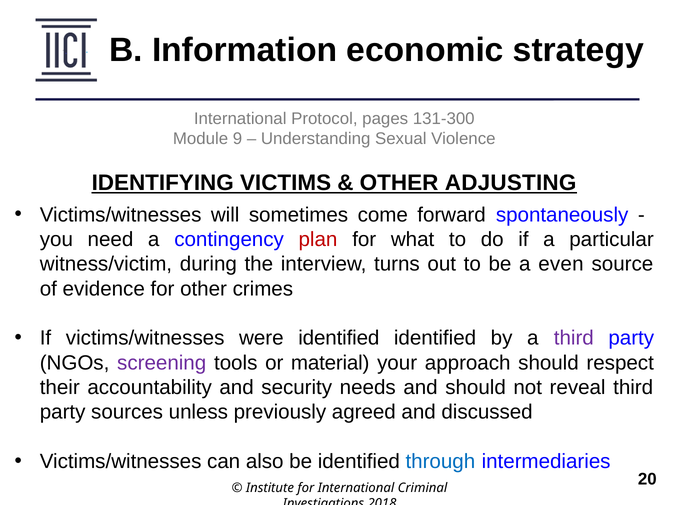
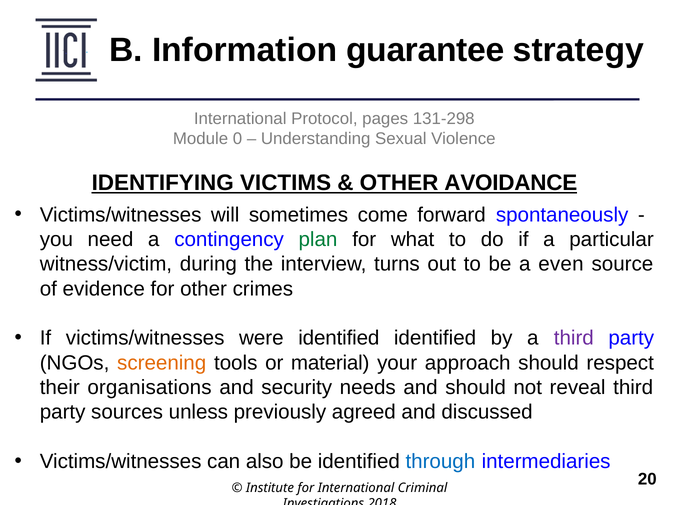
economic: economic -> guarantee
131-300: 131-300 -> 131-298
9: 9 -> 0
ADJUSTING: ADJUSTING -> AVOIDANCE
plan colour: red -> green
screening colour: purple -> orange
accountability: accountability -> organisations
